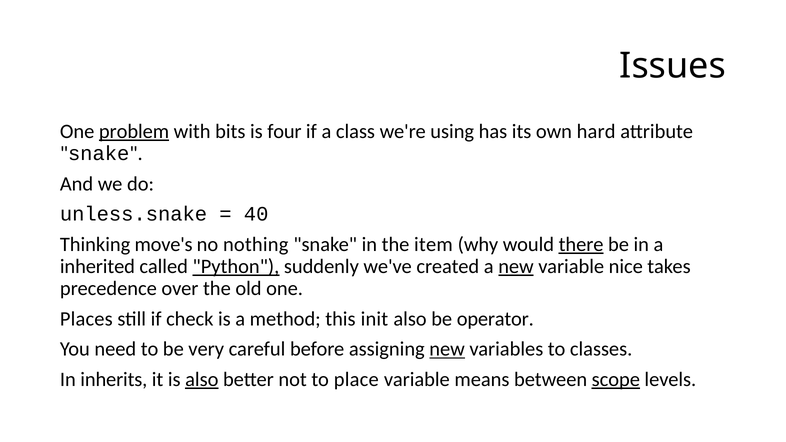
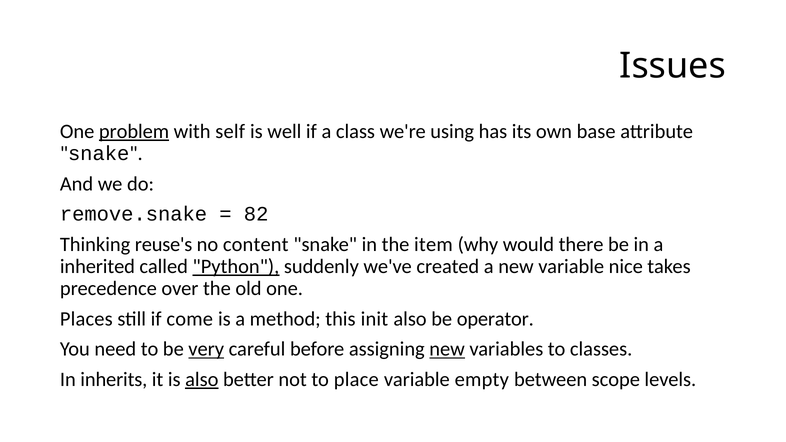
bits: bits -> self
four: four -> well
hard: hard -> base
unless.snake: unless.snake -> remove.snake
40: 40 -> 82
move's: move's -> reuse's
nothing: nothing -> content
there underline: present -> none
new at (516, 267) underline: present -> none
check: check -> come
very underline: none -> present
means: means -> empty
scope underline: present -> none
